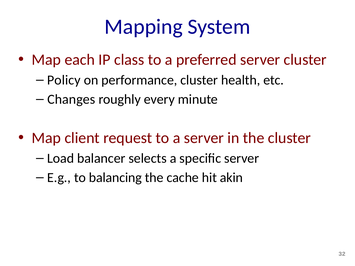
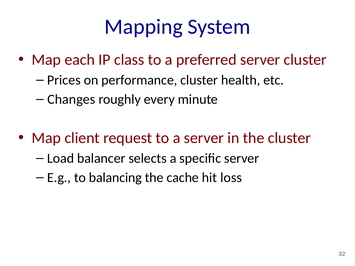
Policy: Policy -> Prices
akin: akin -> loss
